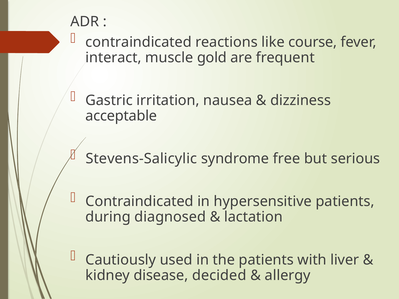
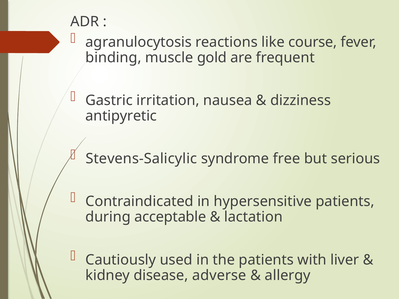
contraindicated at (139, 42): contraindicated -> agranulocytosis
interact: interact -> binding
acceptable: acceptable -> antipyretic
diagnosed: diagnosed -> acceptable
decided: decided -> adverse
